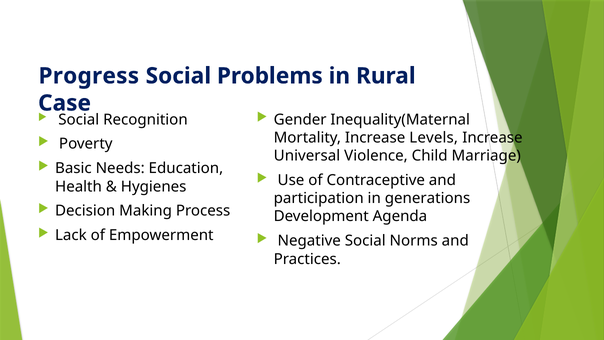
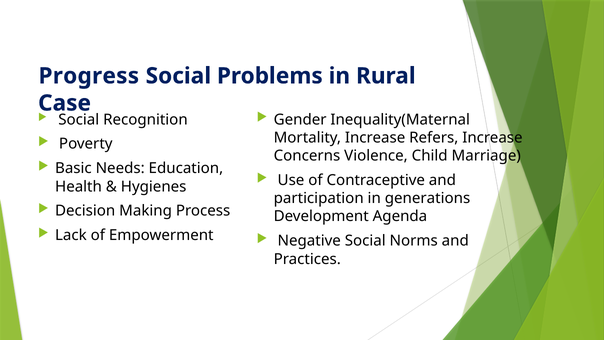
Levels: Levels -> Refers
Universal: Universal -> Concerns
